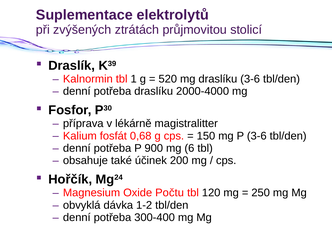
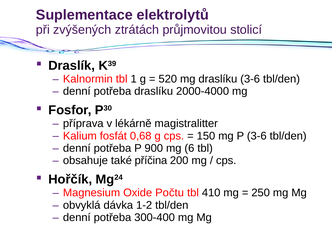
účinek: účinek -> příčina
120: 120 -> 410
